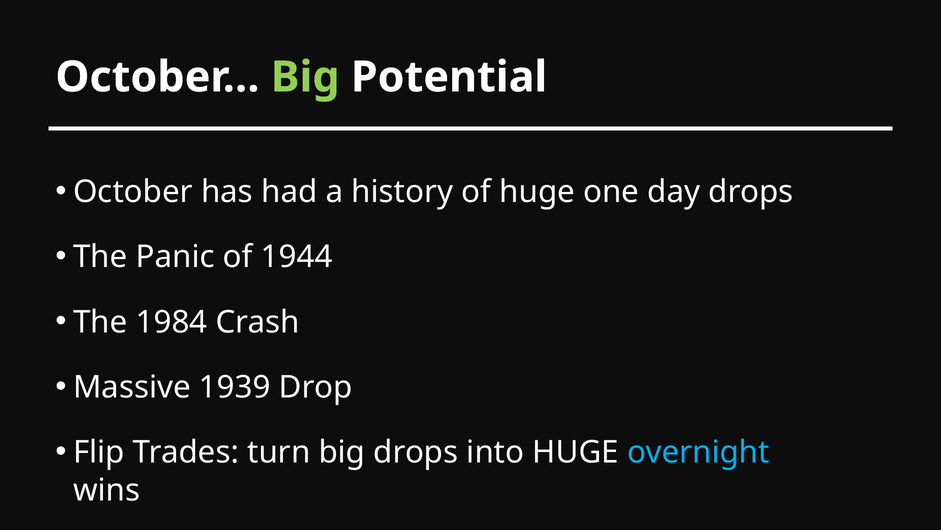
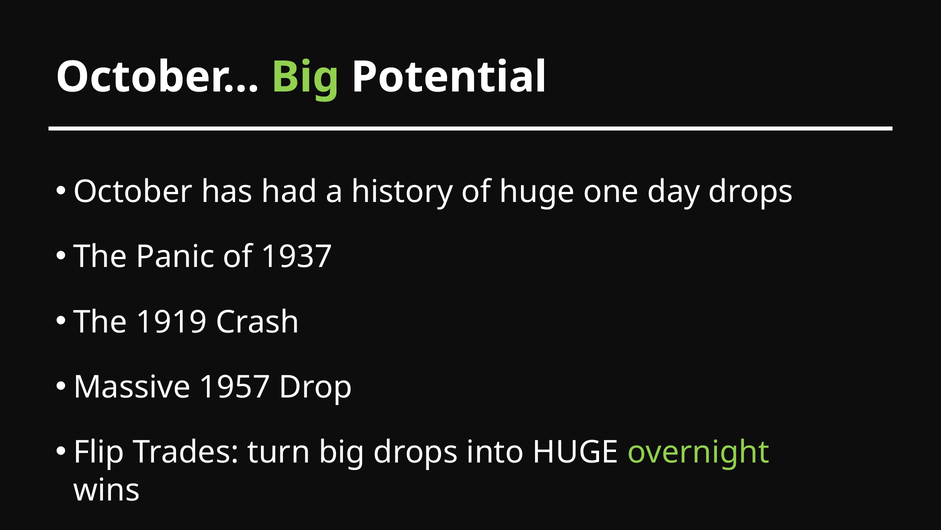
1944: 1944 -> 1937
1984: 1984 -> 1919
1939: 1939 -> 1957
overnight colour: light blue -> light green
